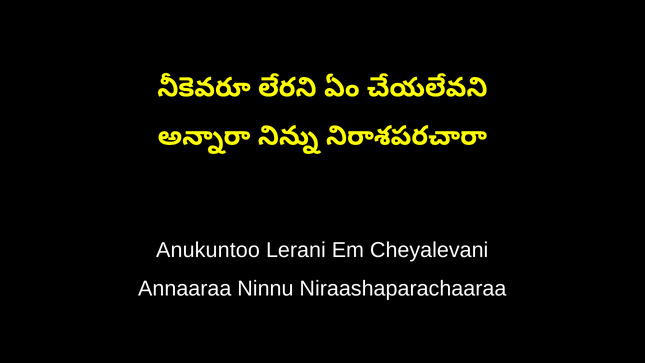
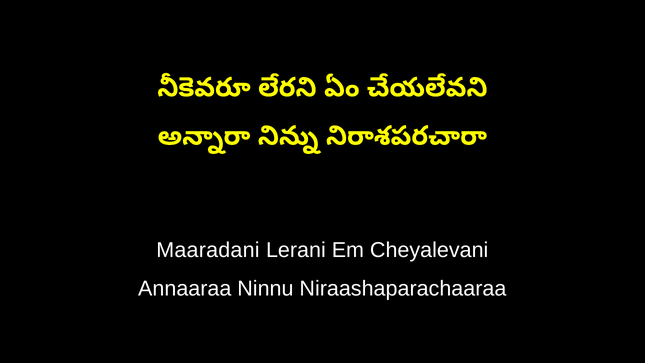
Anukuntoo: Anukuntoo -> Maaradani
